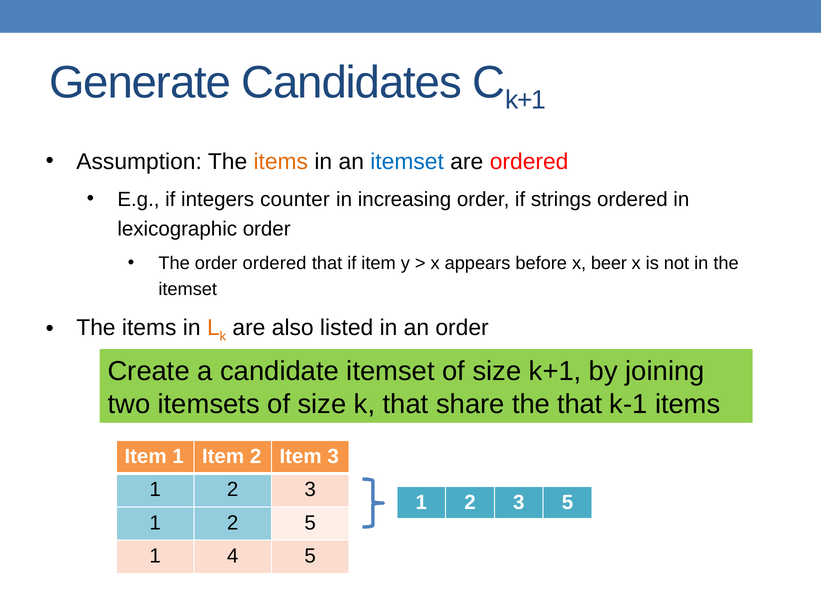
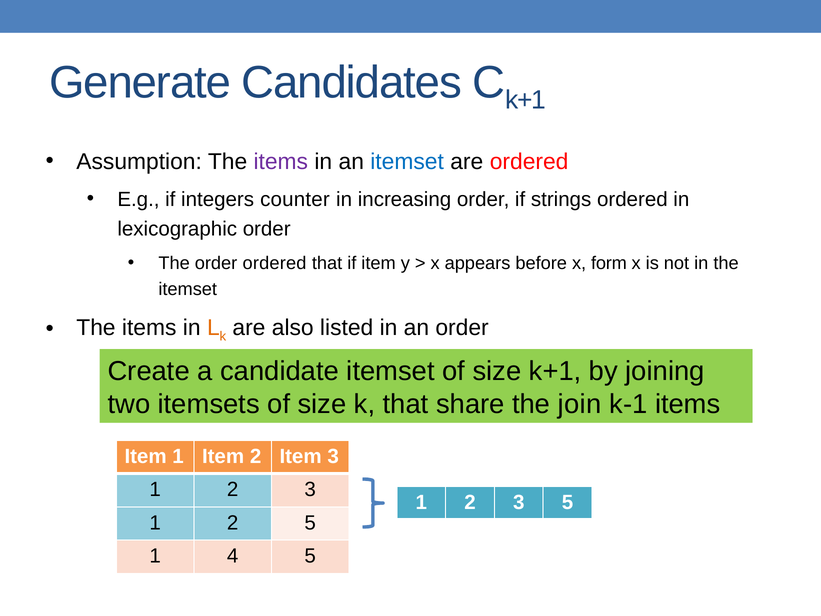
items at (281, 162) colour: orange -> purple
beer: beer -> form
the that: that -> join
